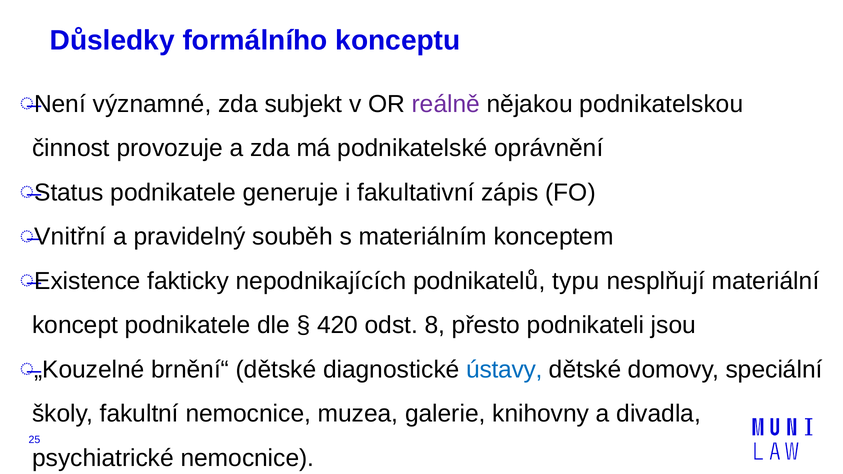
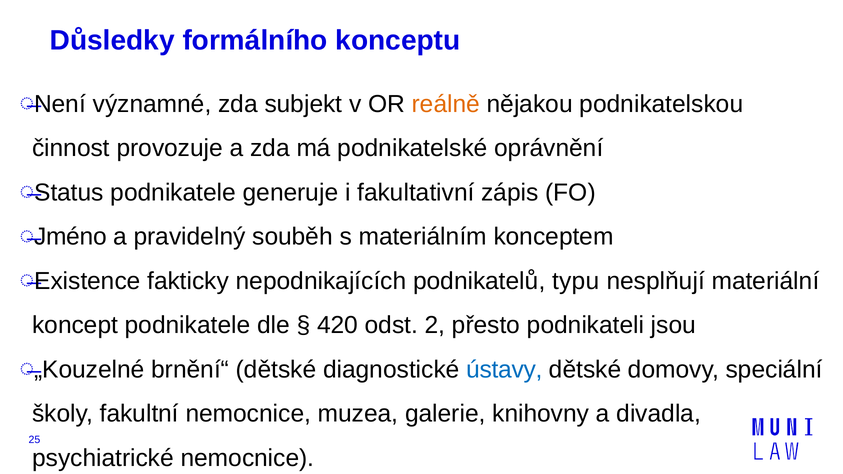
reálně colour: purple -> orange
Vnitřní: Vnitřní -> Jméno
8: 8 -> 2
